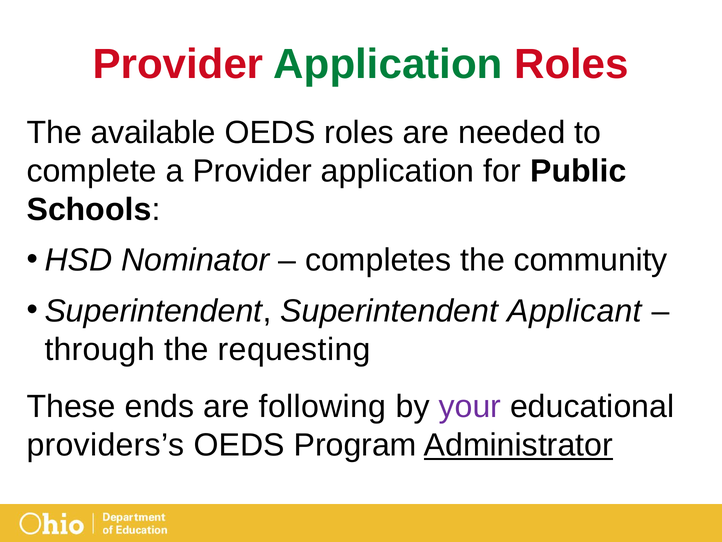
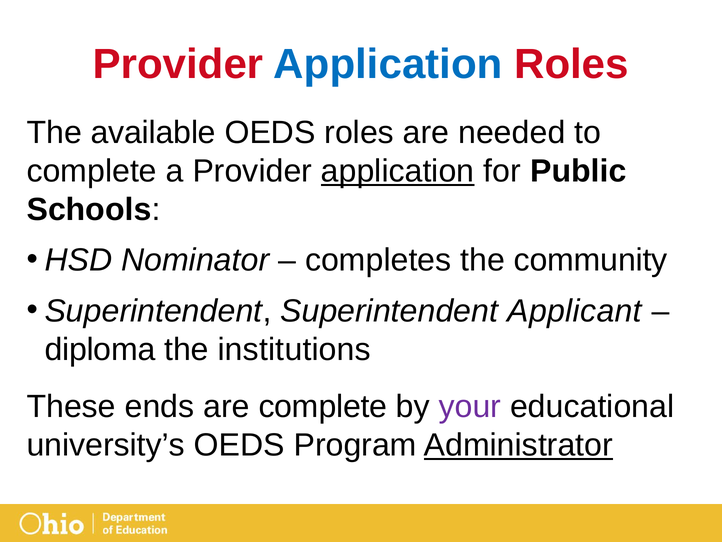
Application at (388, 64) colour: green -> blue
application at (398, 171) underline: none -> present
through: through -> diploma
requesting: requesting -> institutions
are following: following -> complete
providers’s: providers’s -> university’s
